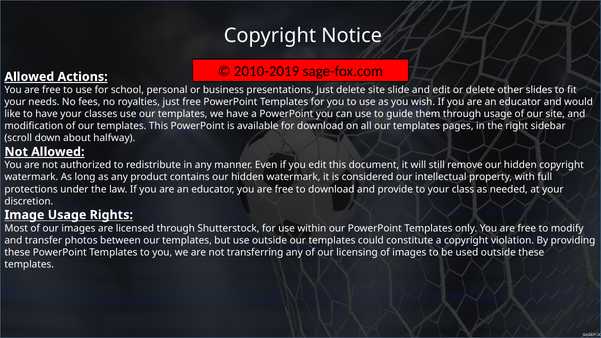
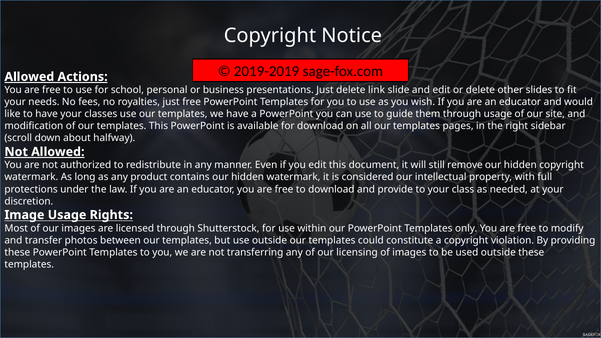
2010-2019: 2010-2019 -> 2019-2019
delete site: site -> link
